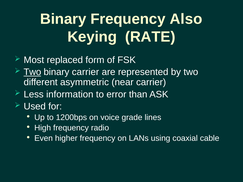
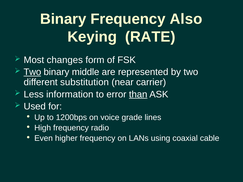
replaced: replaced -> changes
binary carrier: carrier -> middle
asymmetric: asymmetric -> substitution
than underline: none -> present
